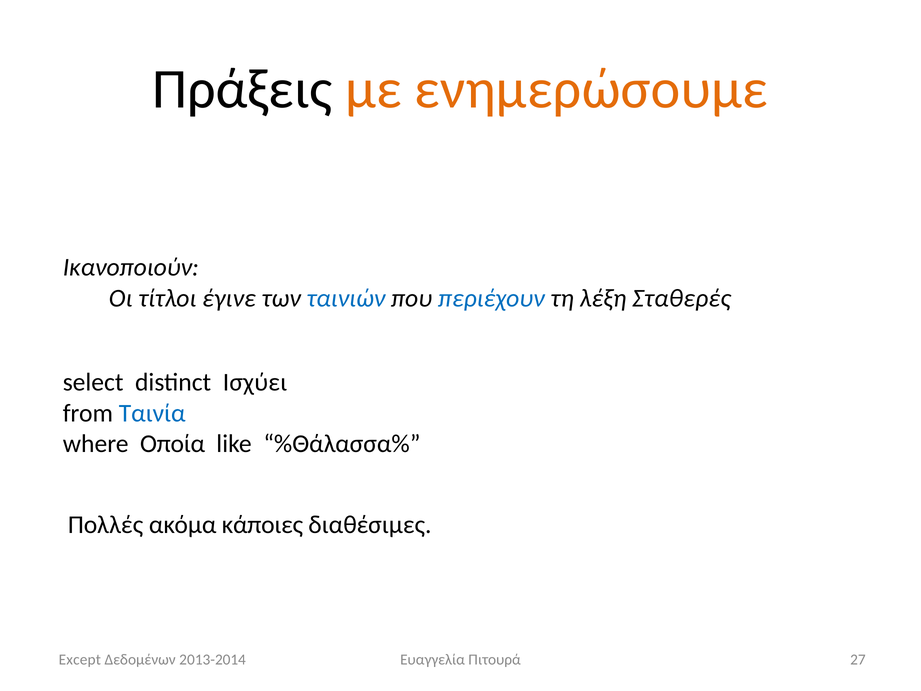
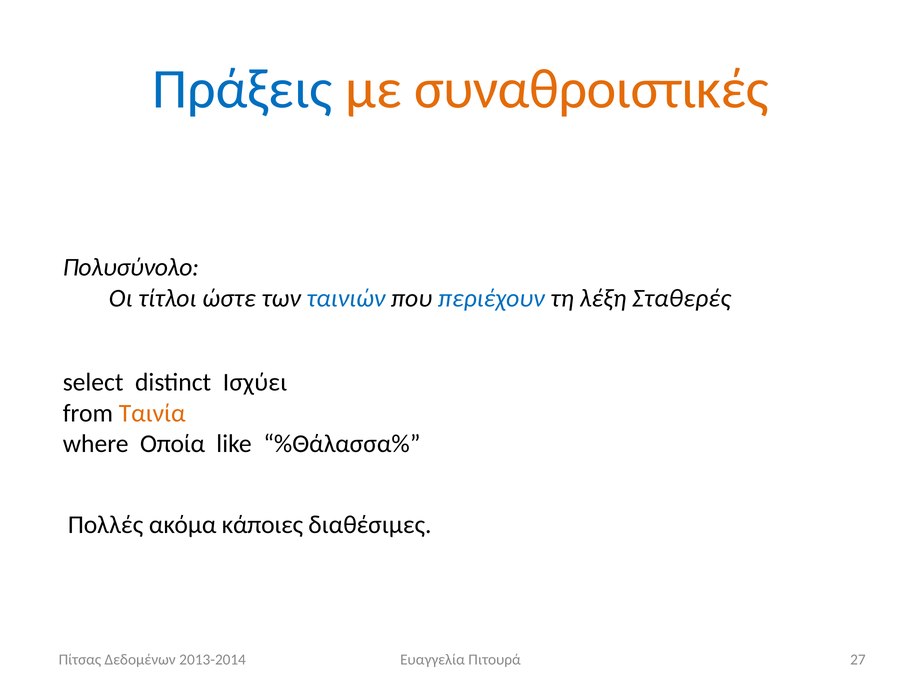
Πράξεις colour: black -> blue
ενημερώσουμε: ενημερώσουμε -> συναθροιστικές
Ικανοποιούν: Ικανοποιούν -> Πολυσύνολο
έγινε: έγινε -> ώστε
Ταινία colour: blue -> orange
Except: Except -> Πίτσας
